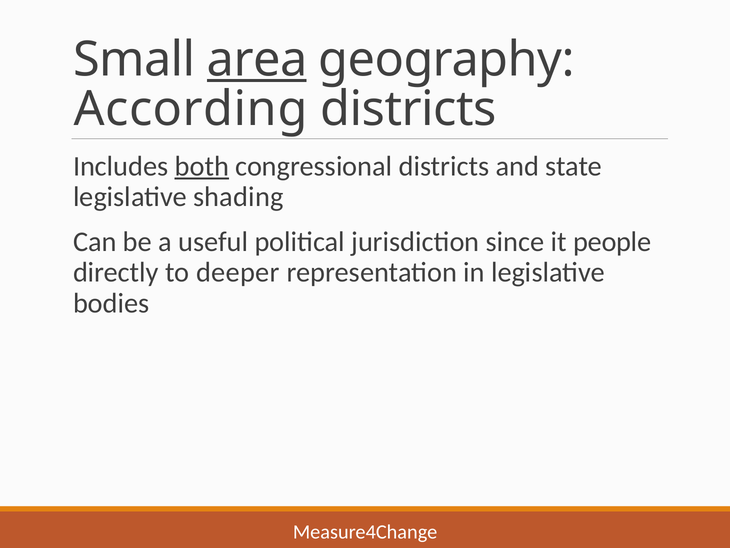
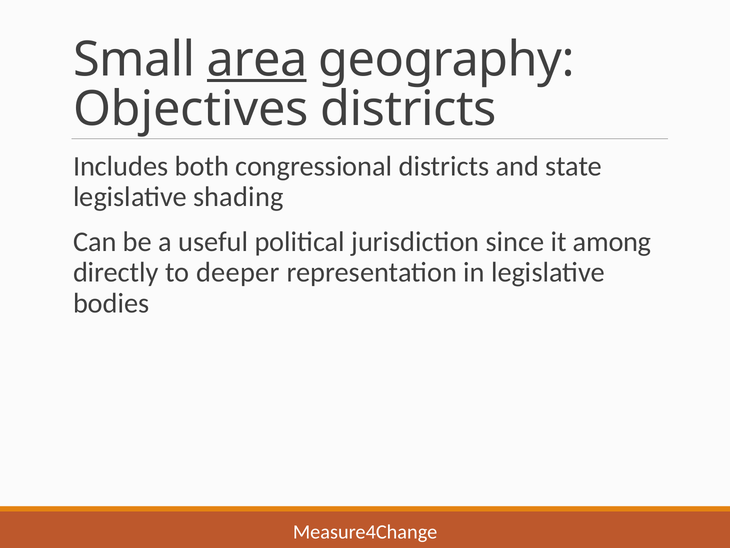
According: According -> Objectives
both underline: present -> none
people: people -> among
